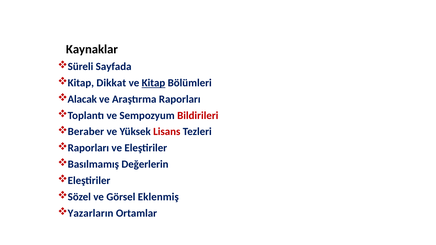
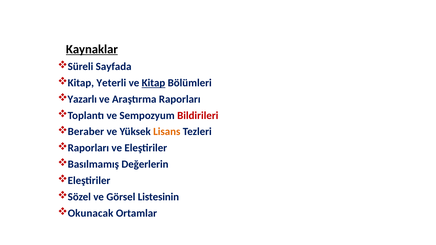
Kaynaklar underline: none -> present
Dikkat: Dikkat -> Yeterli
Alacak: Alacak -> Yazarlı
Lisans colour: red -> orange
Eklenmiş: Eklenmiş -> Listesinin
Yazarların: Yazarların -> Okunacak
